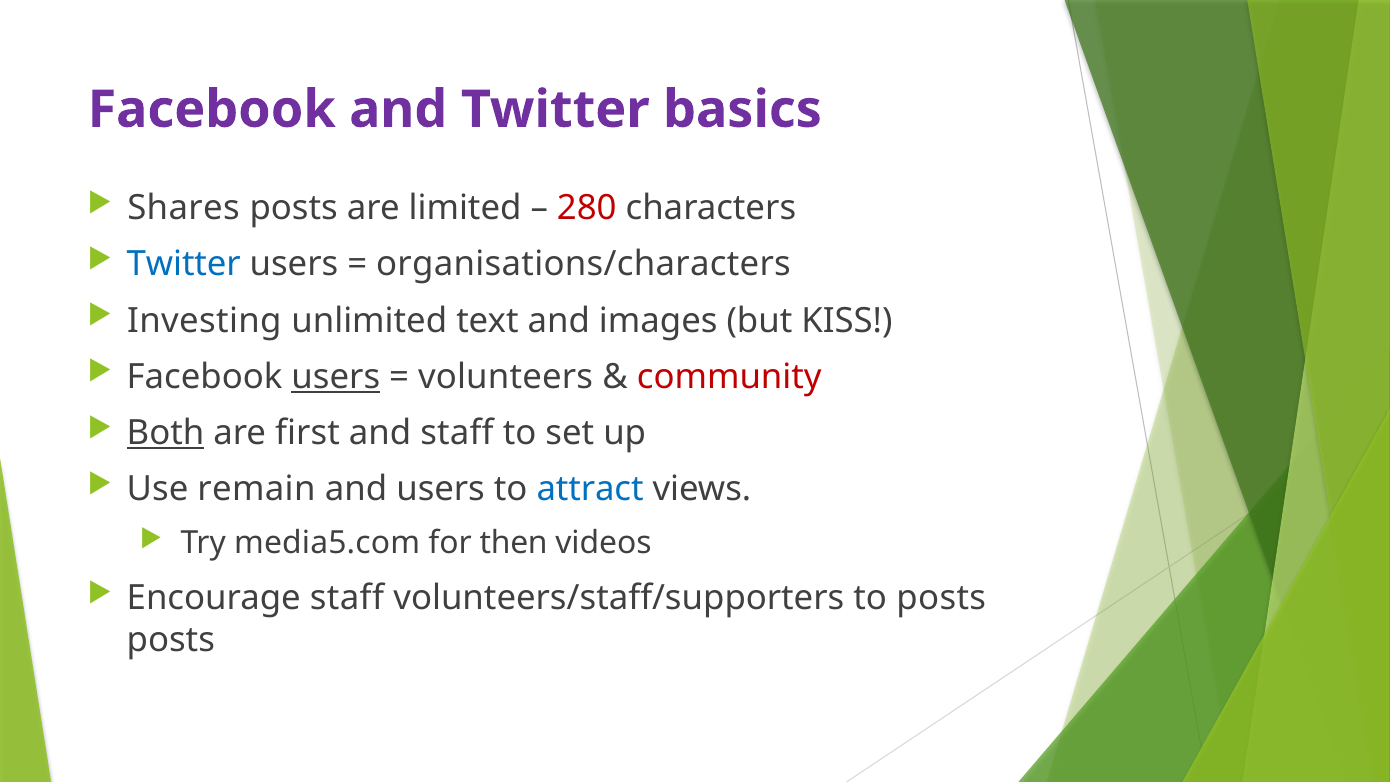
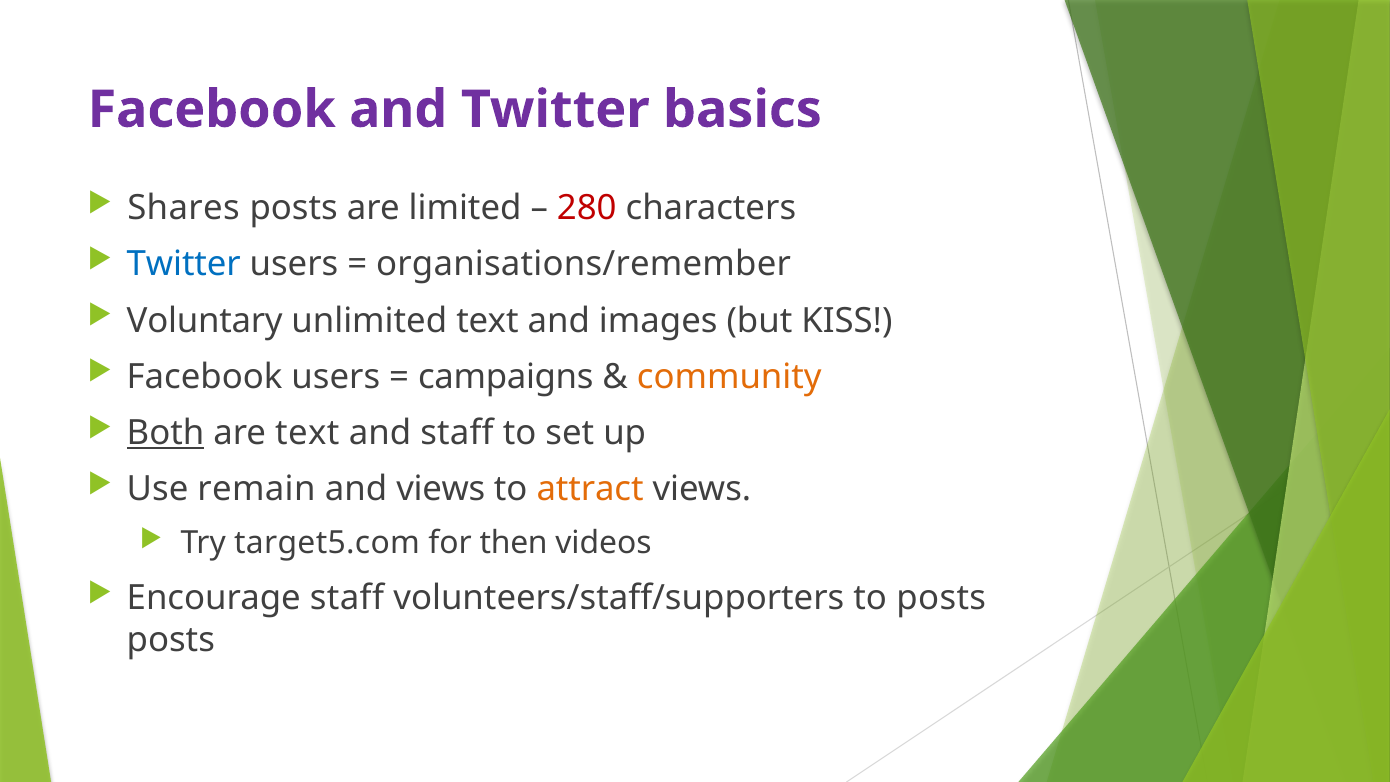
organisations/characters: organisations/characters -> organisations/remember
Investing: Investing -> Voluntary
users at (336, 377) underline: present -> none
volunteers: volunteers -> campaigns
community colour: red -> orange
are first: first -> text
and users: users -> views
attract colour: blue -> orange
media5.com: media5.com -> target5.com
